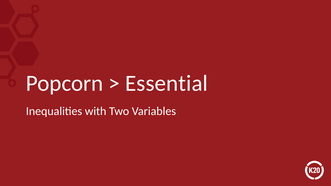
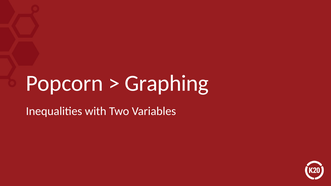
Essential: Essential -> Graphing
